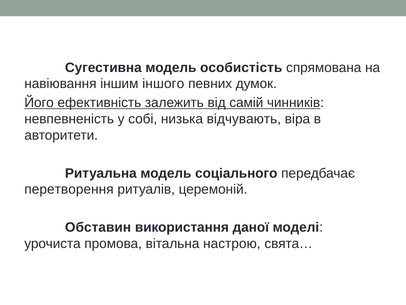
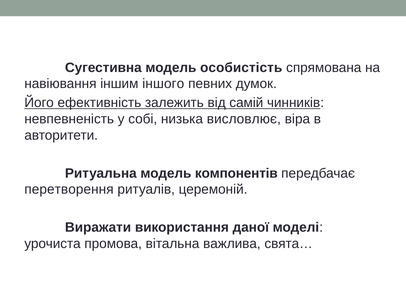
відчувають: відчувають -> висловлює
соціального: соціального -> компонентів
Обставин: Обставин -> Виражати
настрою: настрою -> важлива
